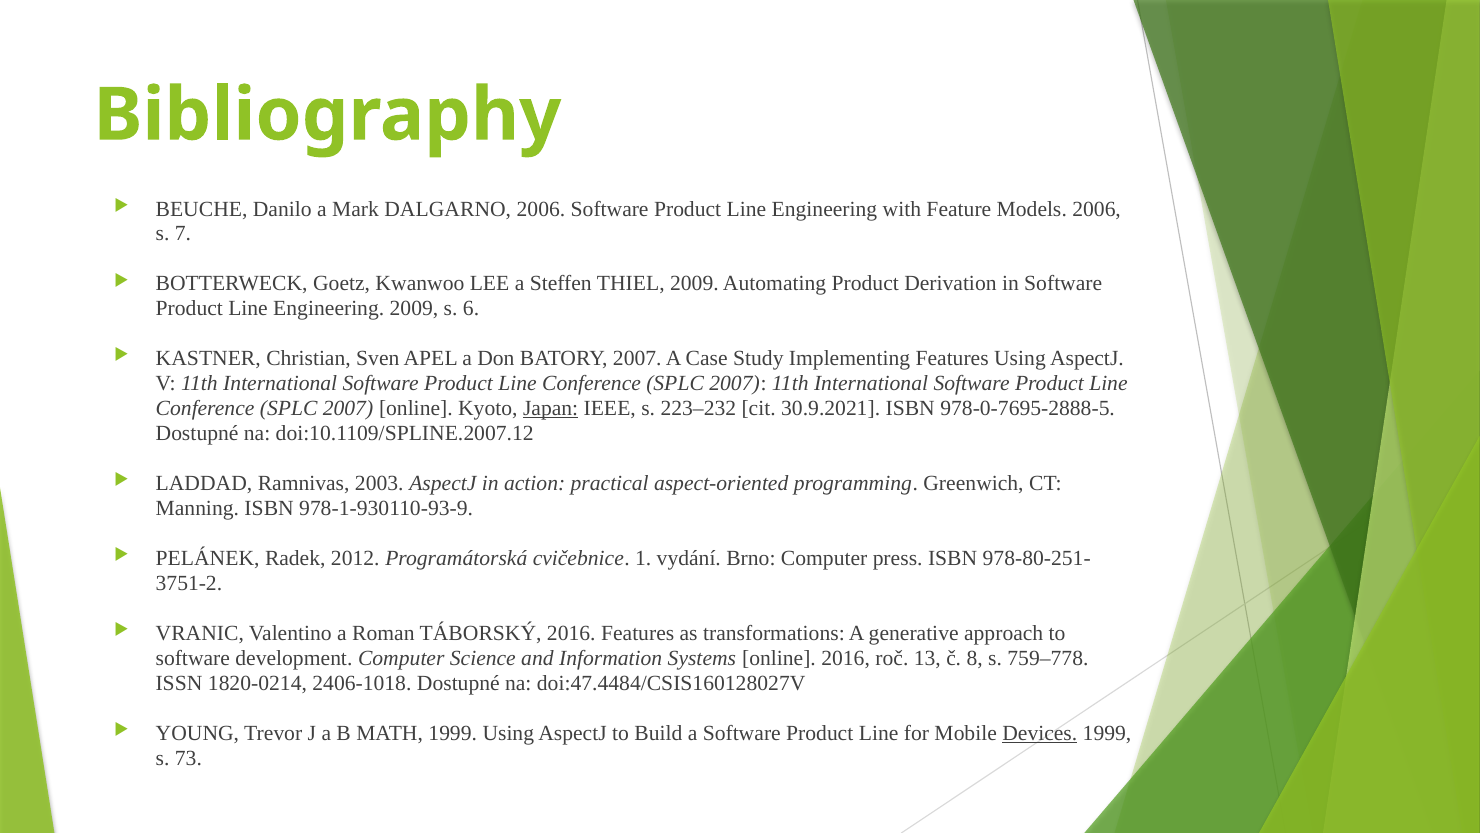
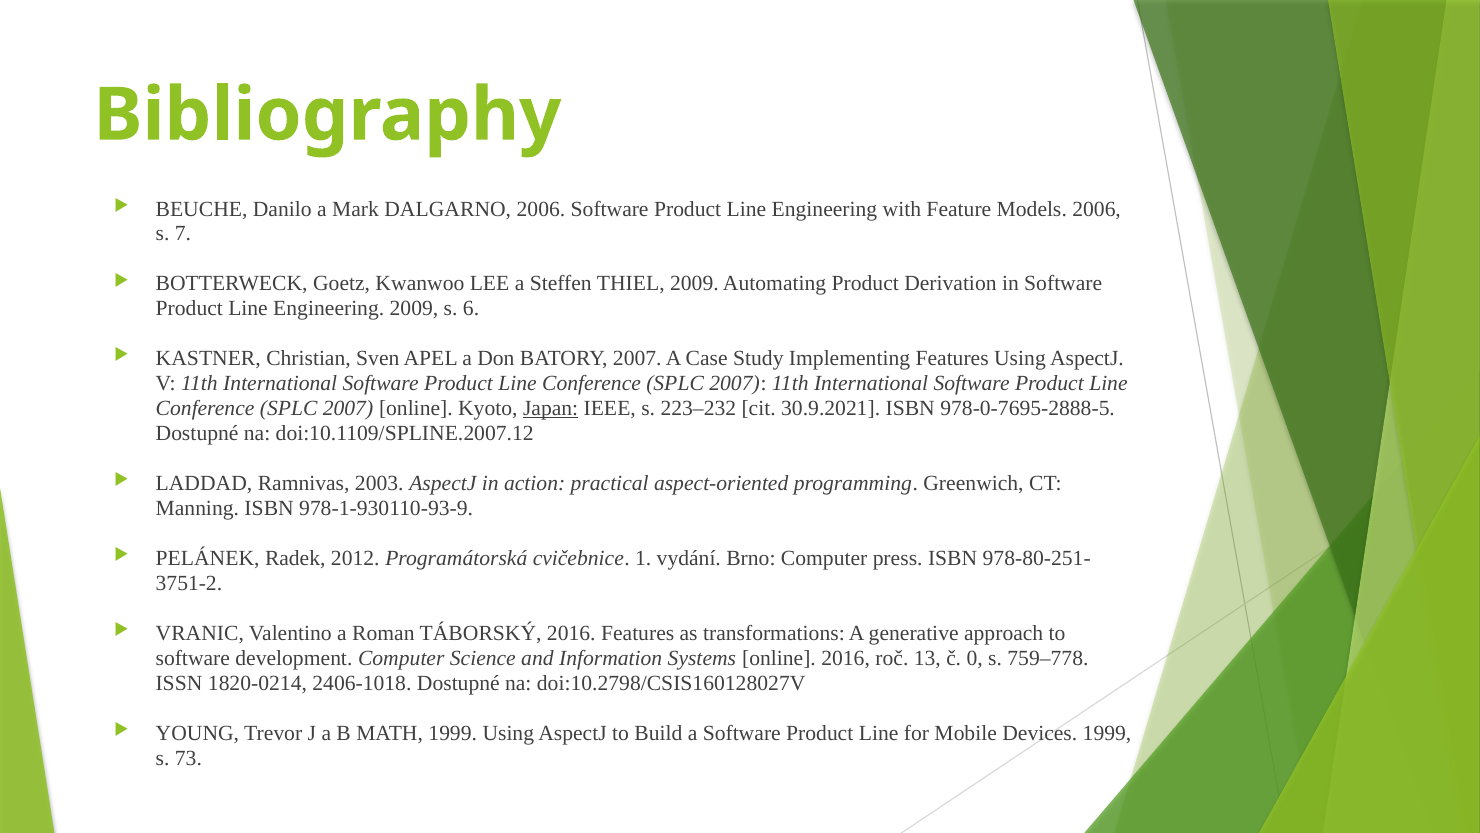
8: 8 -> 0
doi:47.4484/CSIS160128027V: doi:47.4484/CSIS160128027V -> doi:10.2798/CSIS160128027V
Devices underline: present -> none
